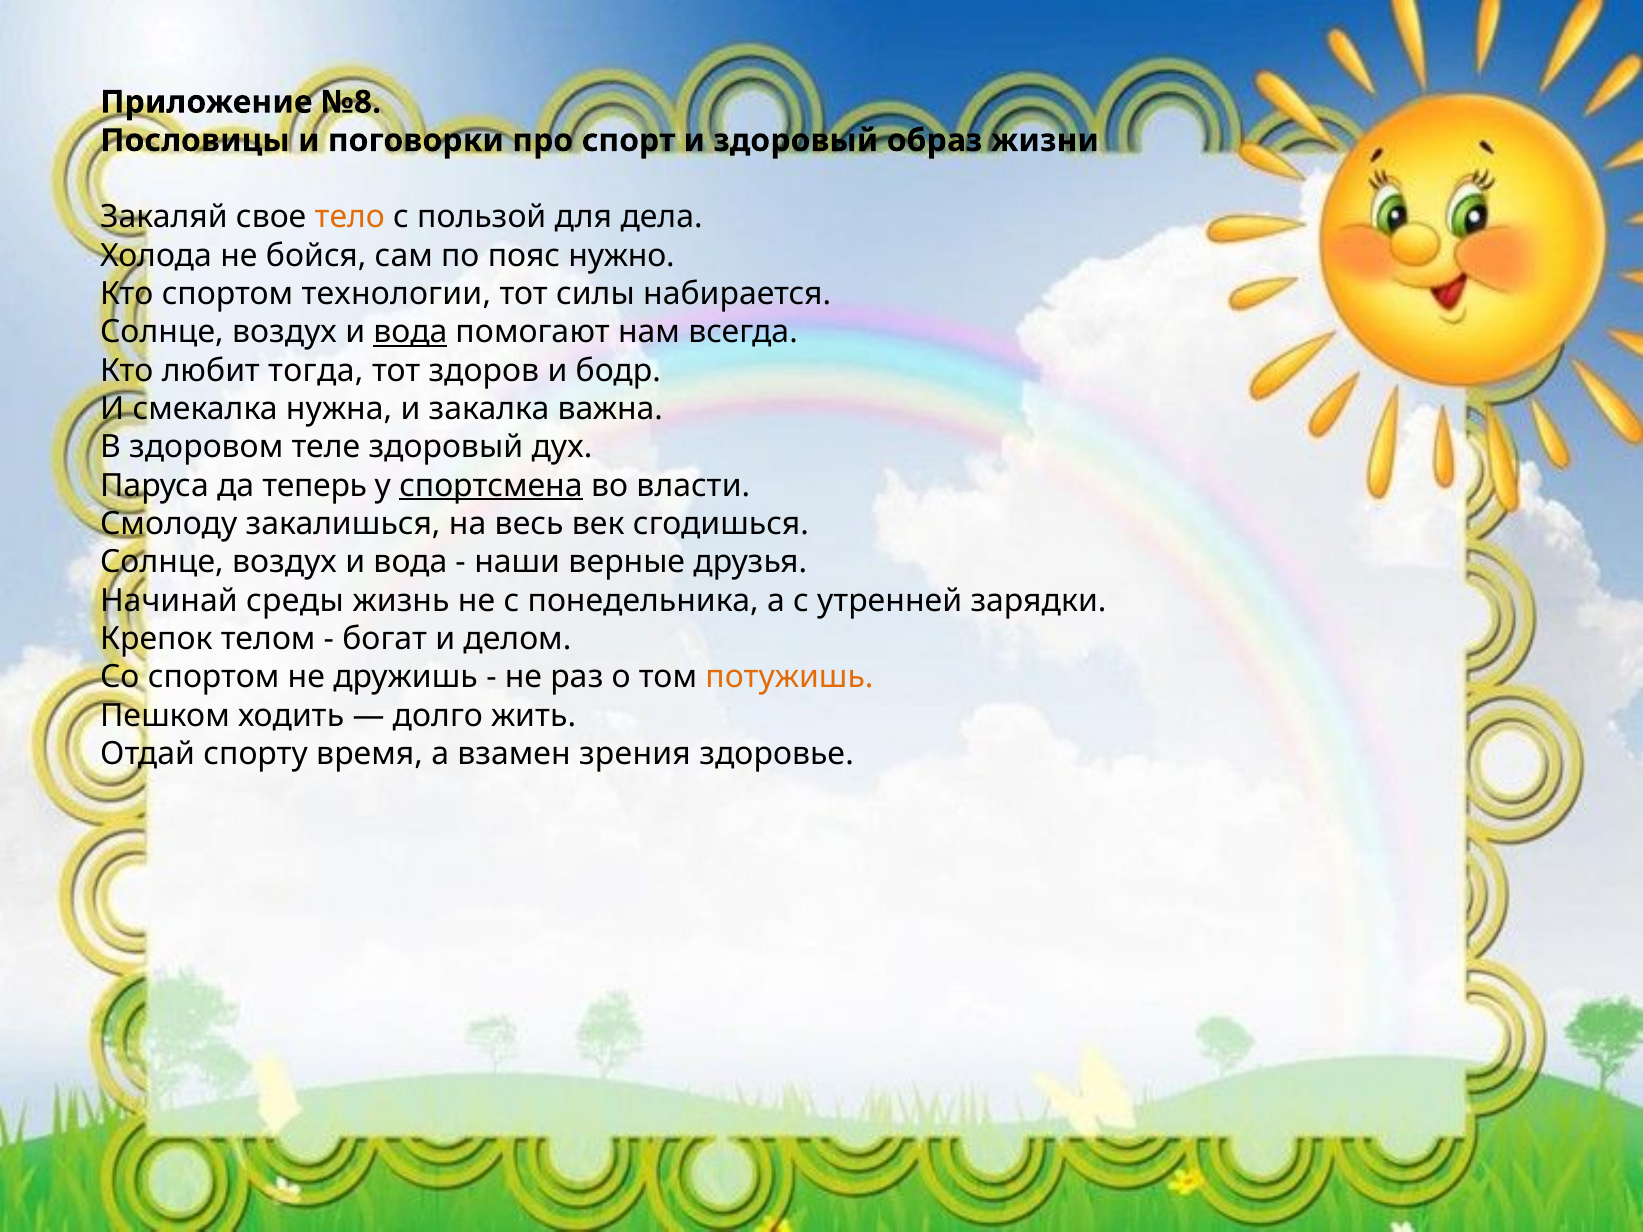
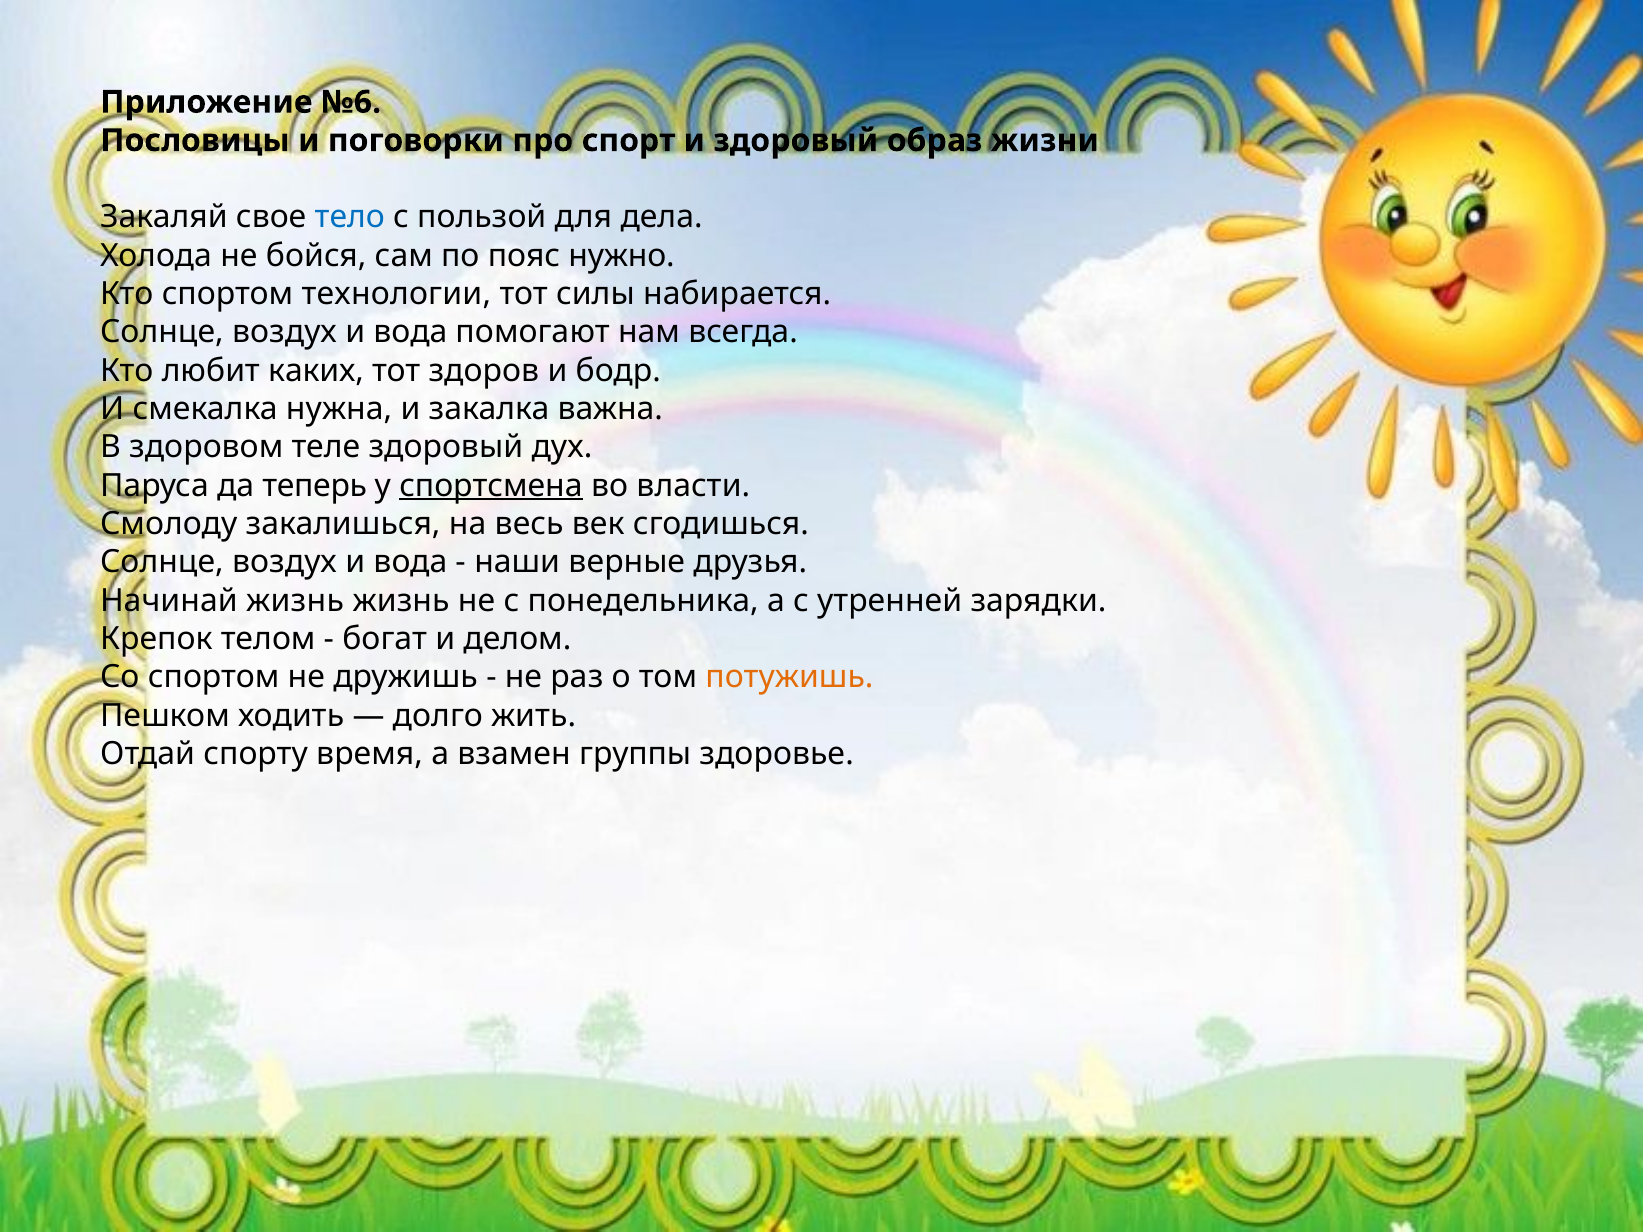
№8: №8 -> №6
тело colour: orange -> blue
вода at (410, 332) underline: present -> none
тогда: тогда -> каких
Начинай среды: среды -> жизнь
зрения: зрения -> группы
